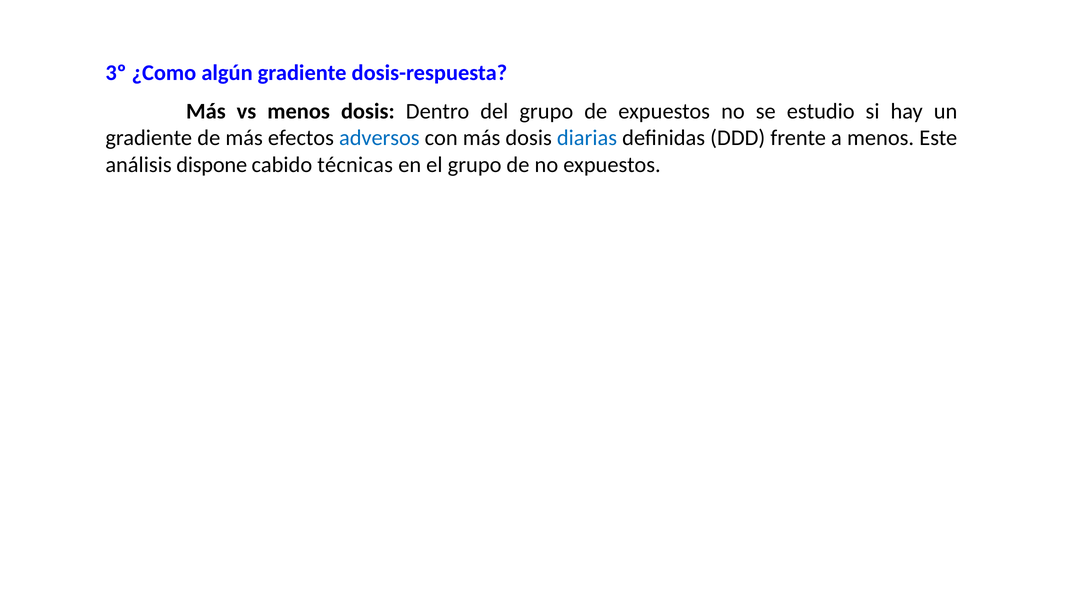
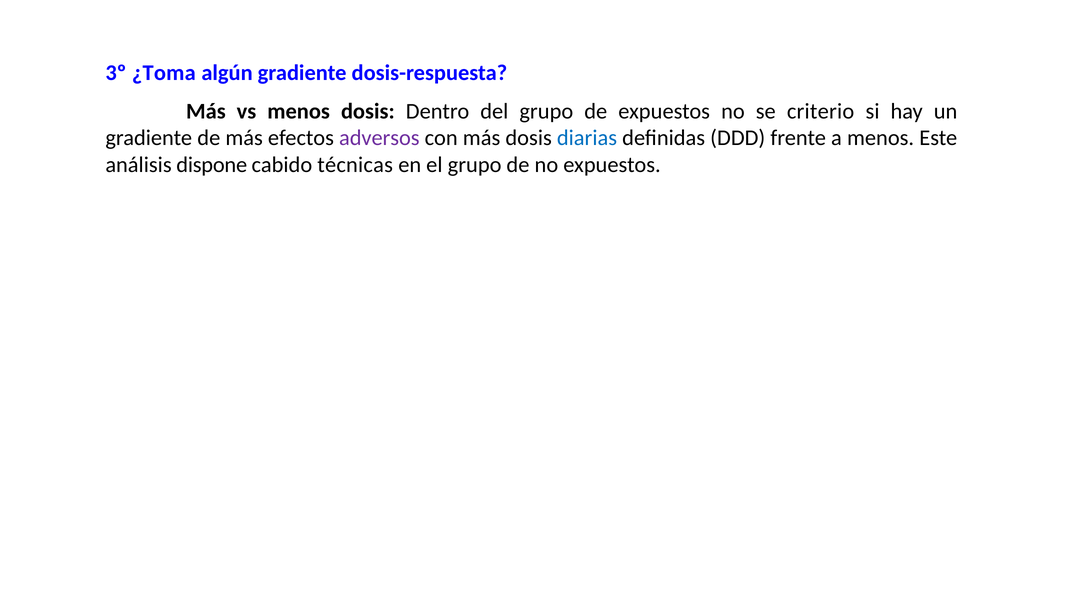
¿Como: ¿Como -> ¿Toma
estudio: estudio -> criterio
adversos colour: blue -> purple
